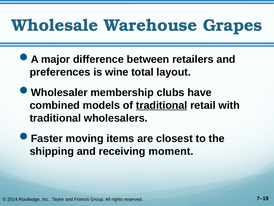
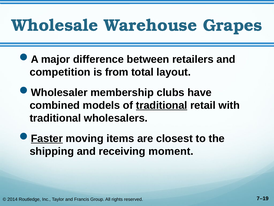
preferences: preferences -> competition
wine: wine -> from
Faster underline: none -> present
